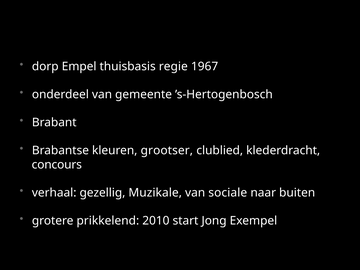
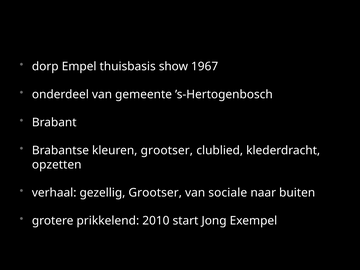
regie: regie -> show
concours: concours -> opzetten
gezellig Muzikale: Muzikale -> Grootser
